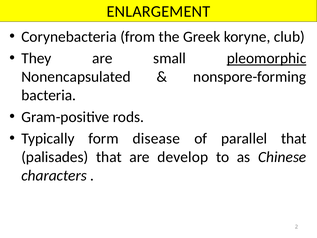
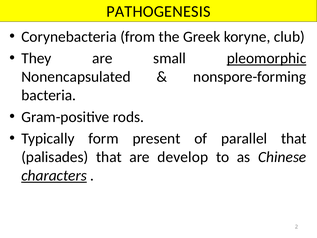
ENLARGEMENT: ENLARGEMENT -> PATHOGENESIS
disease: disease -> present
characters underline: none -> present
